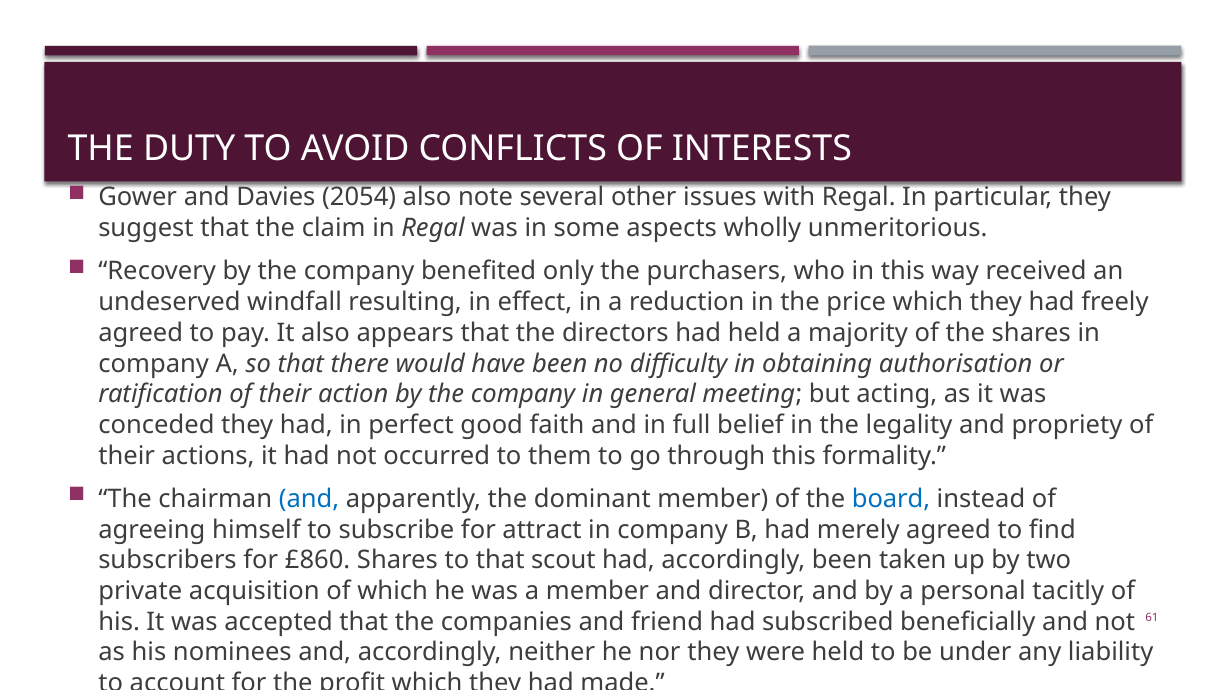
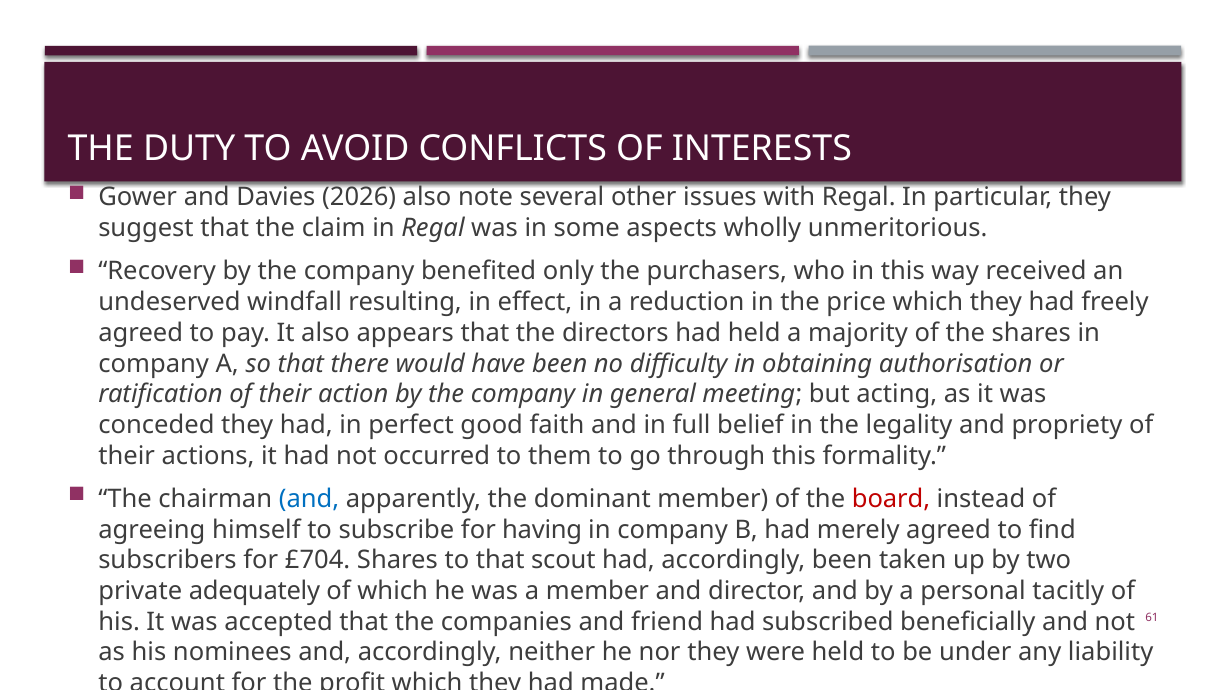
2054: 2054 -> 2026
board colour: blue -> red
attract: attract -> having
£860: £860 -> £704
acquisition: acquisition -> adequately
